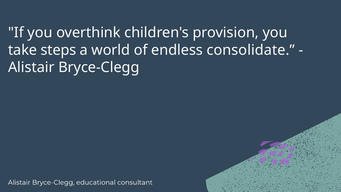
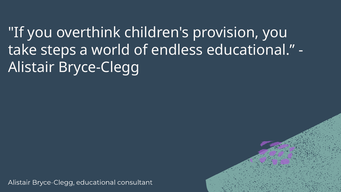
endless consolidate: consolidate -> educational
